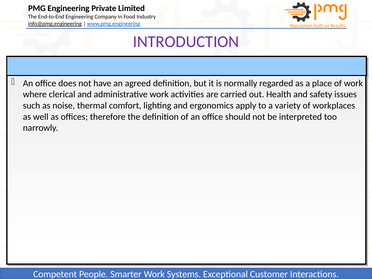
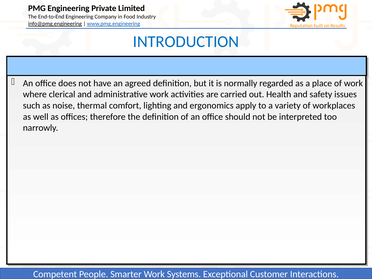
INTRODUCTION colour: purple -> blue
